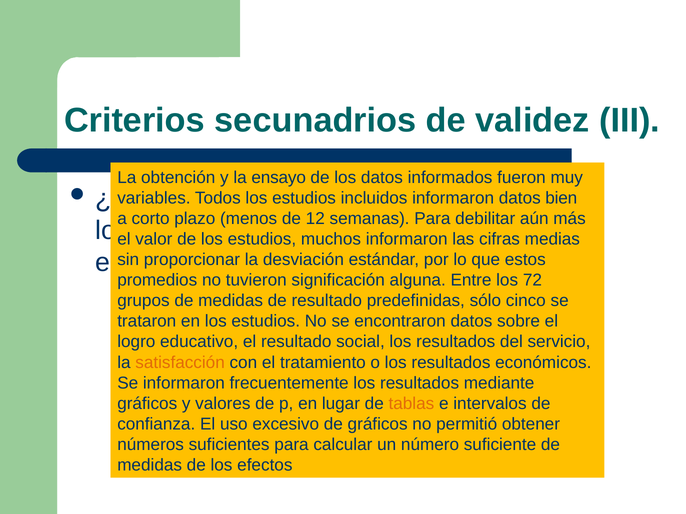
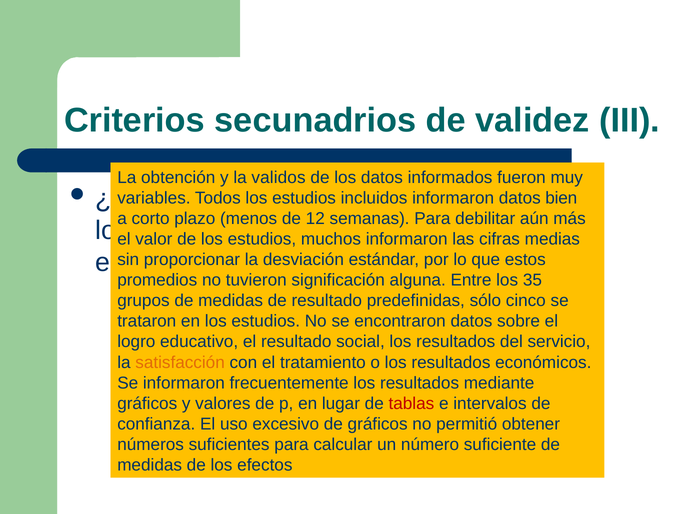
ensayo: ensayo -> validos
72: 72 -> 35
tablas colour: orange -> red
